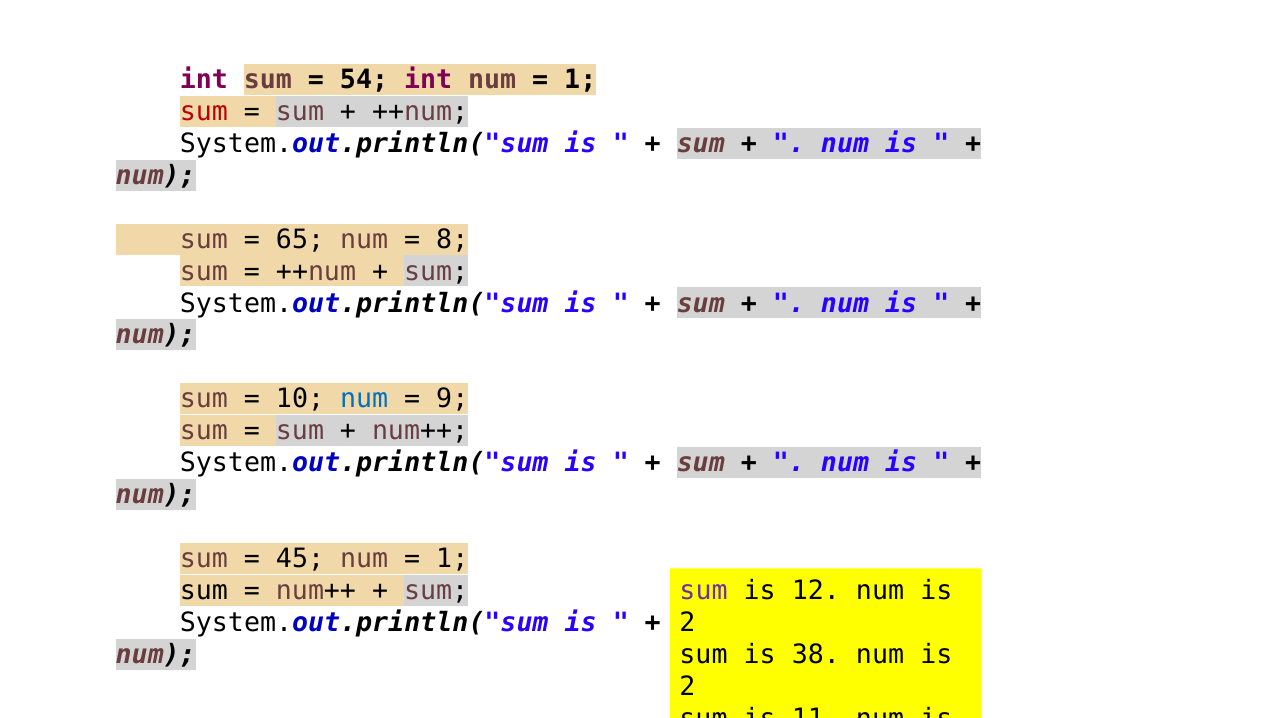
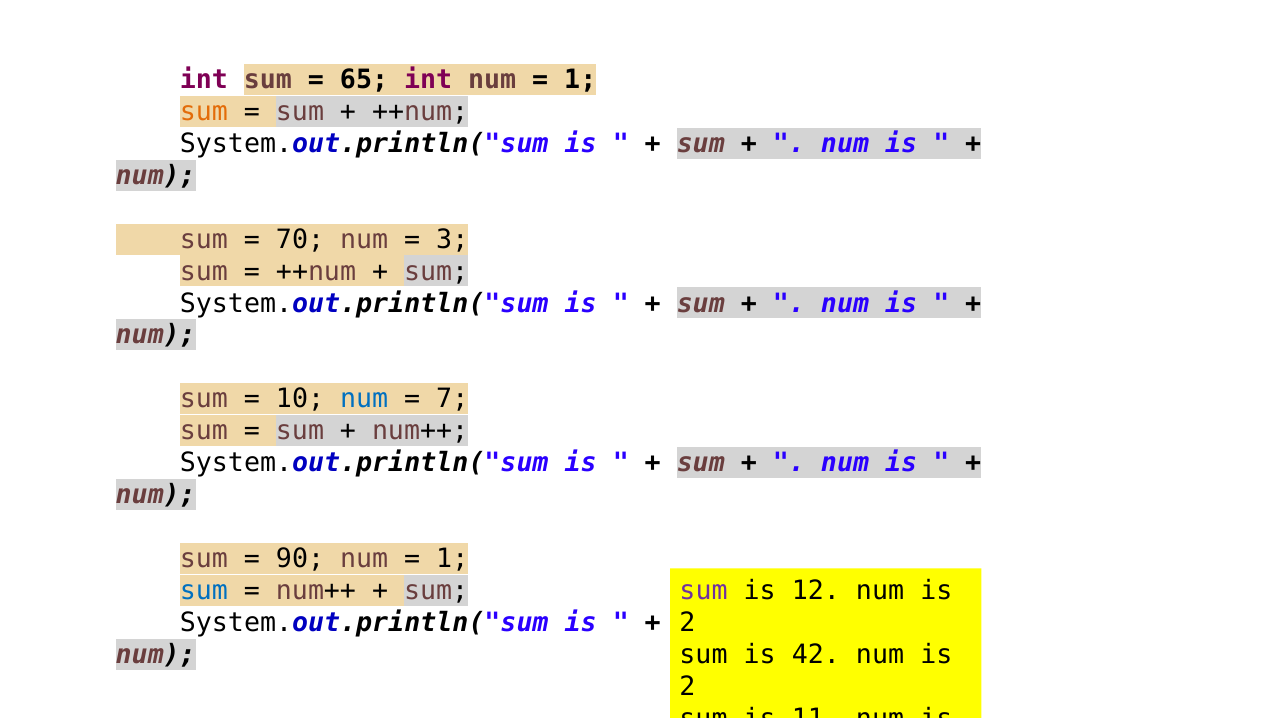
54: 54 -> 65
sum at (204, 112) colour: red -> orange
65: 65 -> 70
8: 8 -> 3
9: 9 -> 7
45: 45 -> 90
sum at (204, 591) colour: black -> blue
38: 38 -> 42
